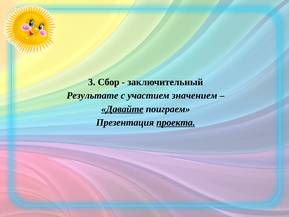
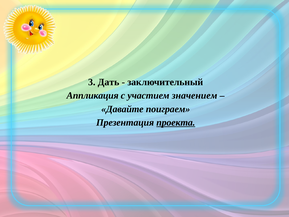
Сбор: Сбор -> Дать
Результате: Результате -> Аппликация
Давайте underline: present -> none
